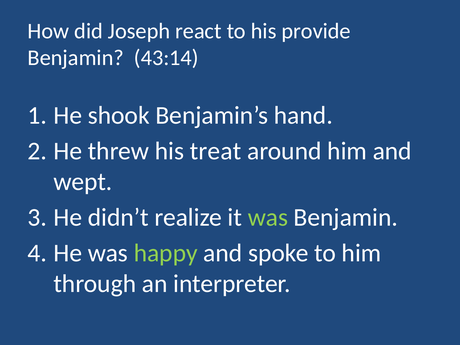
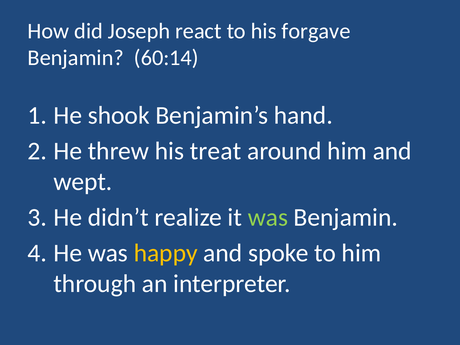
provide: provide -> forgave
43:14: 43:14 -> 60:14
happy colour: light green -> yellow
